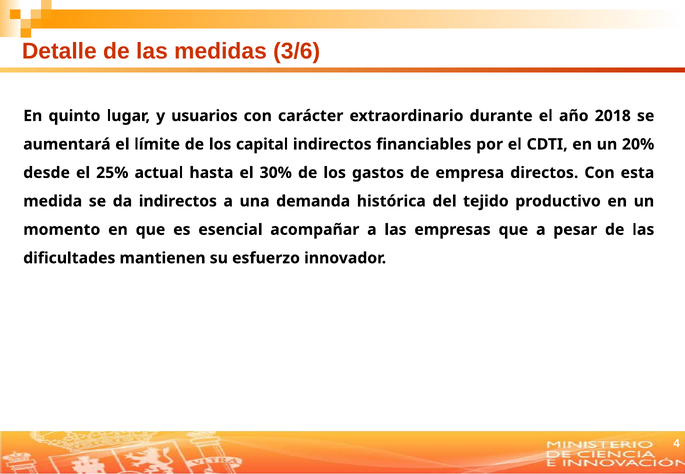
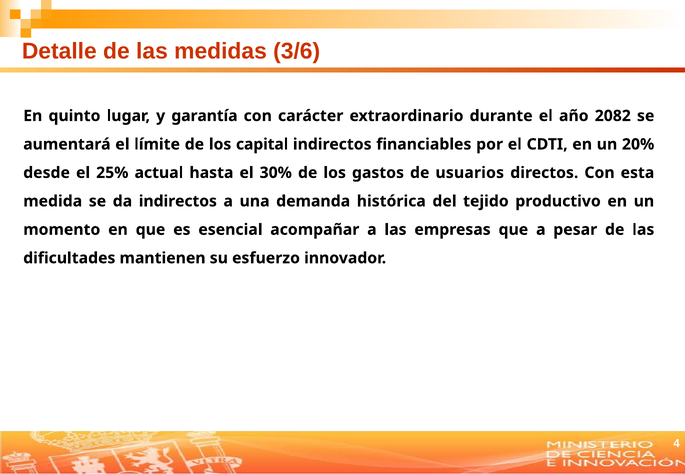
usuarios: usuarios -> garantía
2018: 2018 -> 2082
empresa: empresa -> usuarios
